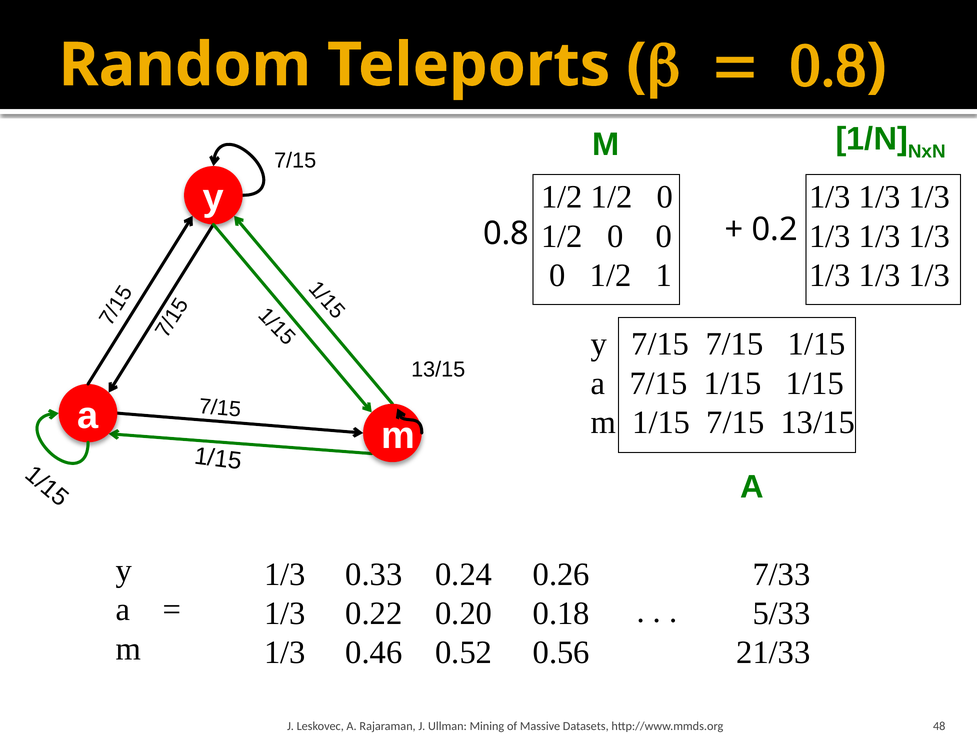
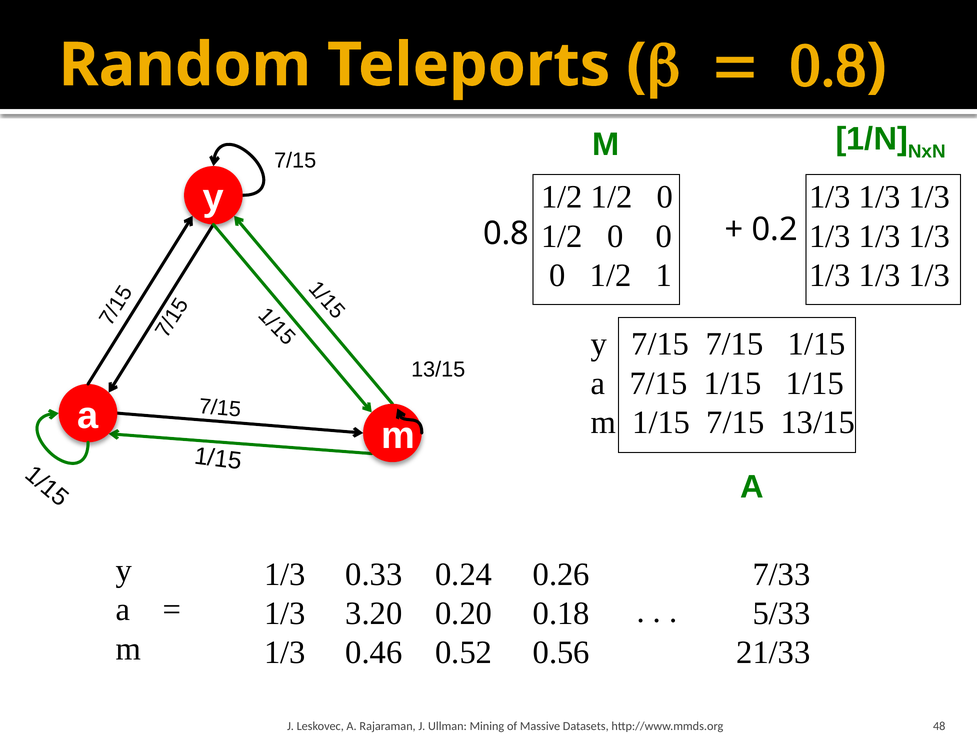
0.22: 0.22 -> 3.20
